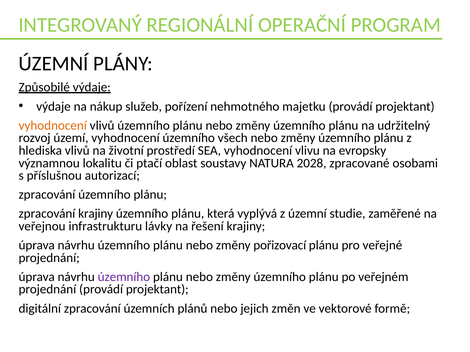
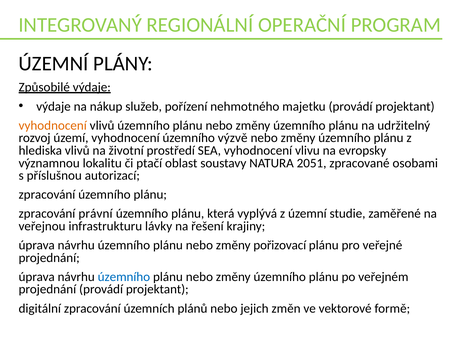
všech: všech -> výzvě
2028: 2028 -> 2051
zpracování krajiny: krajiny -> právní
územního at (124, 277) colour: purple -> blue
